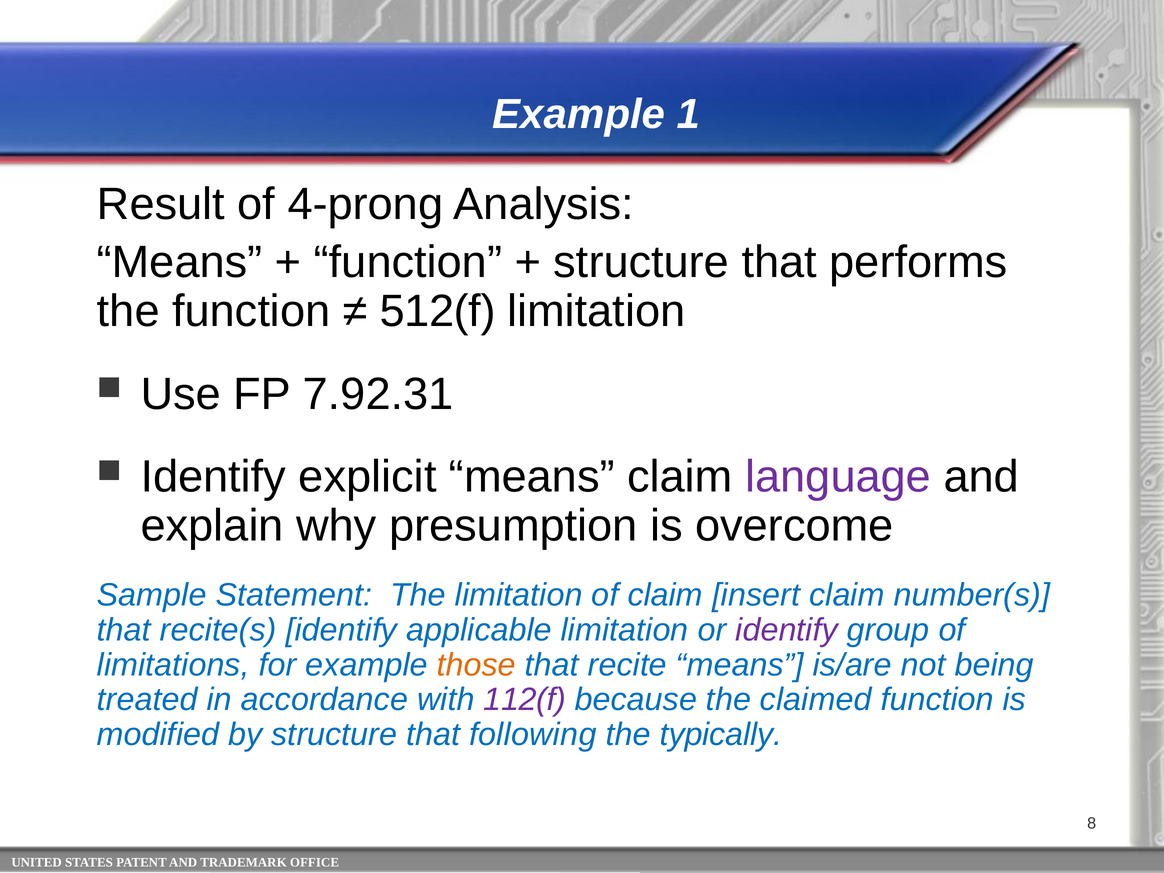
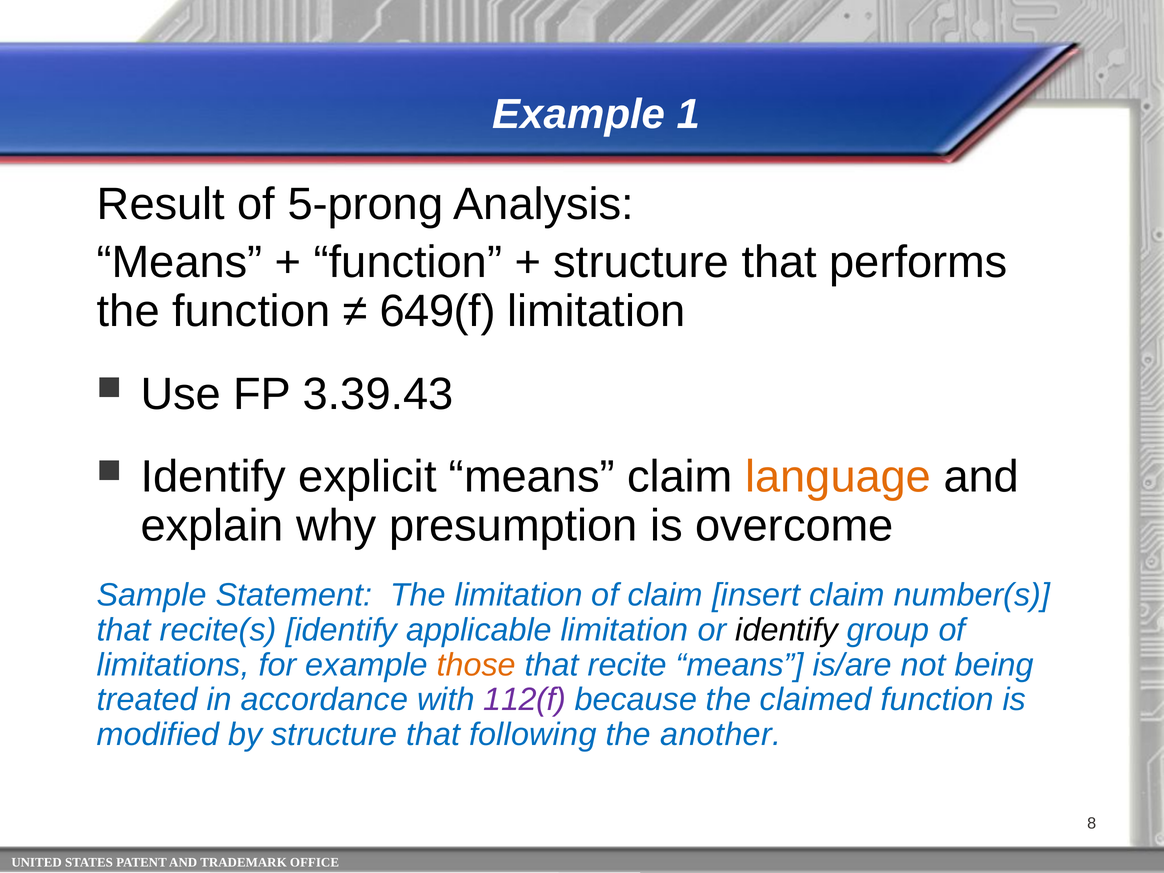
4-prong: 4-prong -> 5-prong
512(f: 512(f -> 649(f
7.92.31: 7.92.31 -> 3.39.43
language colour: purple -> orange
identify at (787, 630) colour: purple -> black
typically: typically -> another
